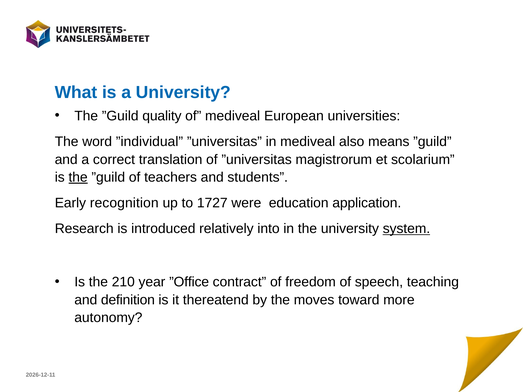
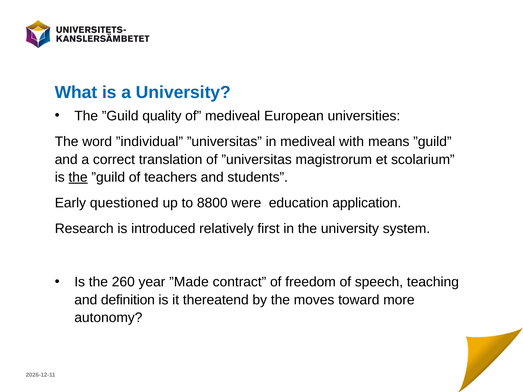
also: also -> with
recognition: recognition -> questioned
1727: 1727 -> 8800
into: into -> first
system underline: present -> none
210: 210 -> 260
”Office: ”Office -> ”Made
